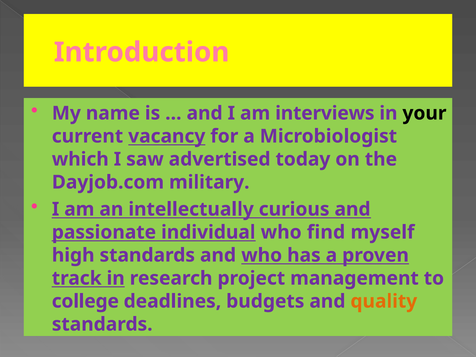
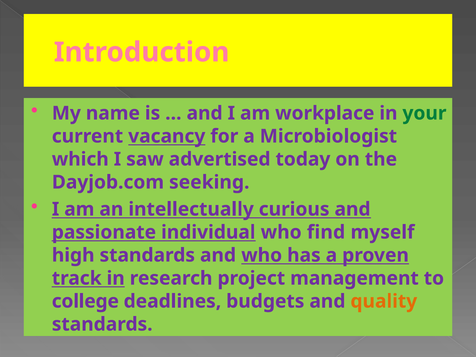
interviews: interviews -> workplace
your colour: black -> green
military: military -> seeking
